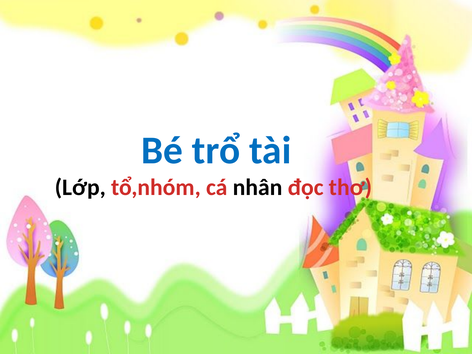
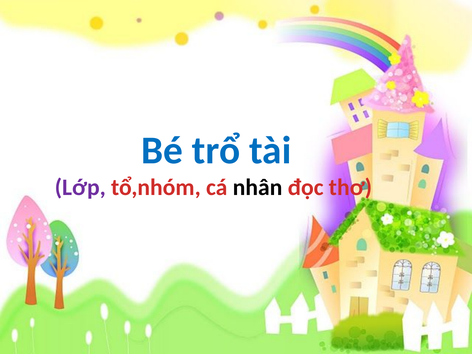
Lớp colour: black -> purple
